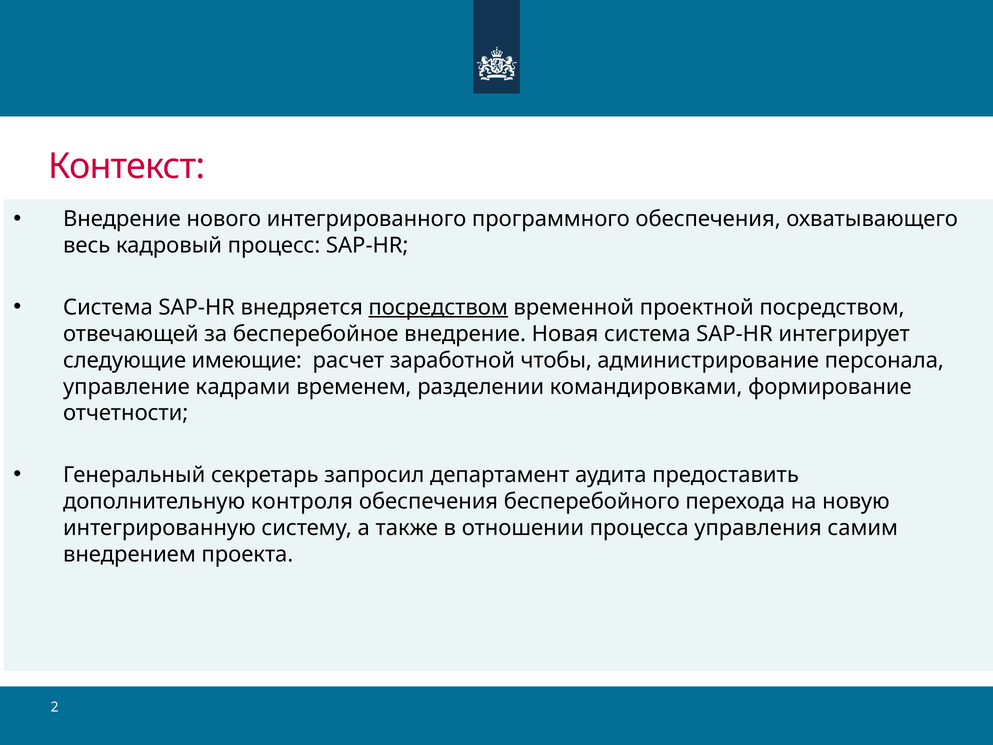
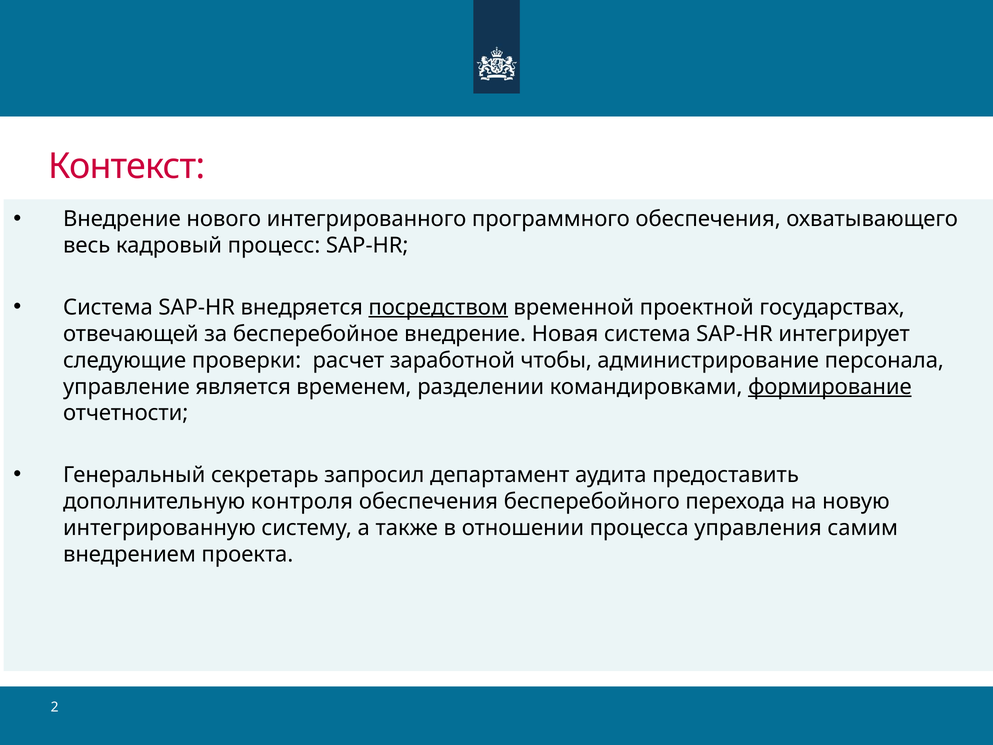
проектной посредством: посредством -> государствах
имеющие: имеющие -> проверки
кадрами: кадрами -> является
формирование underline: none -> present
